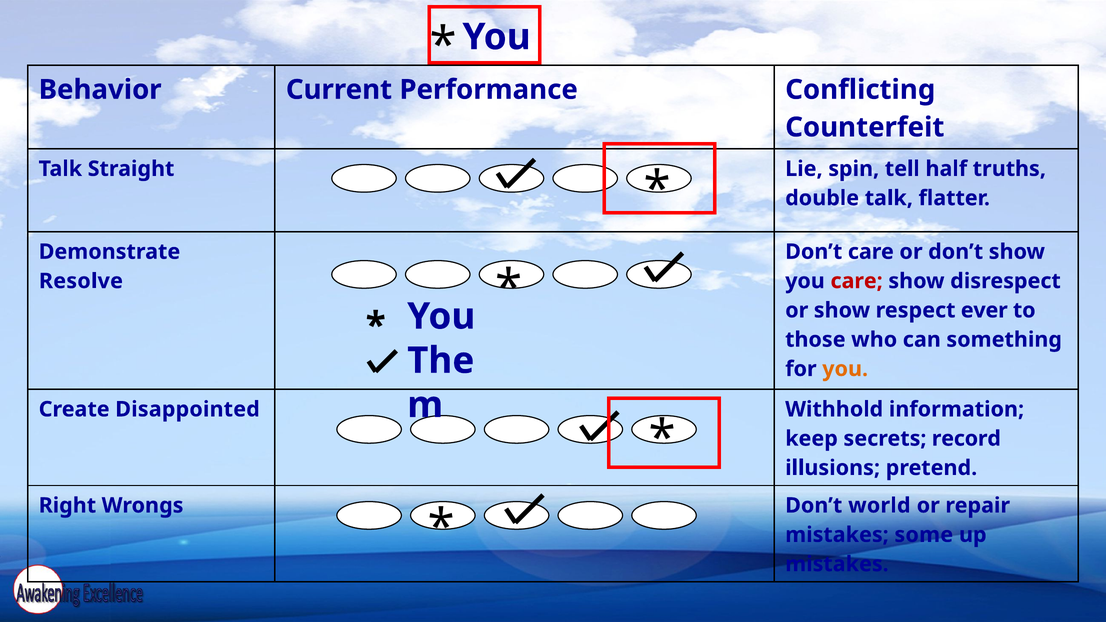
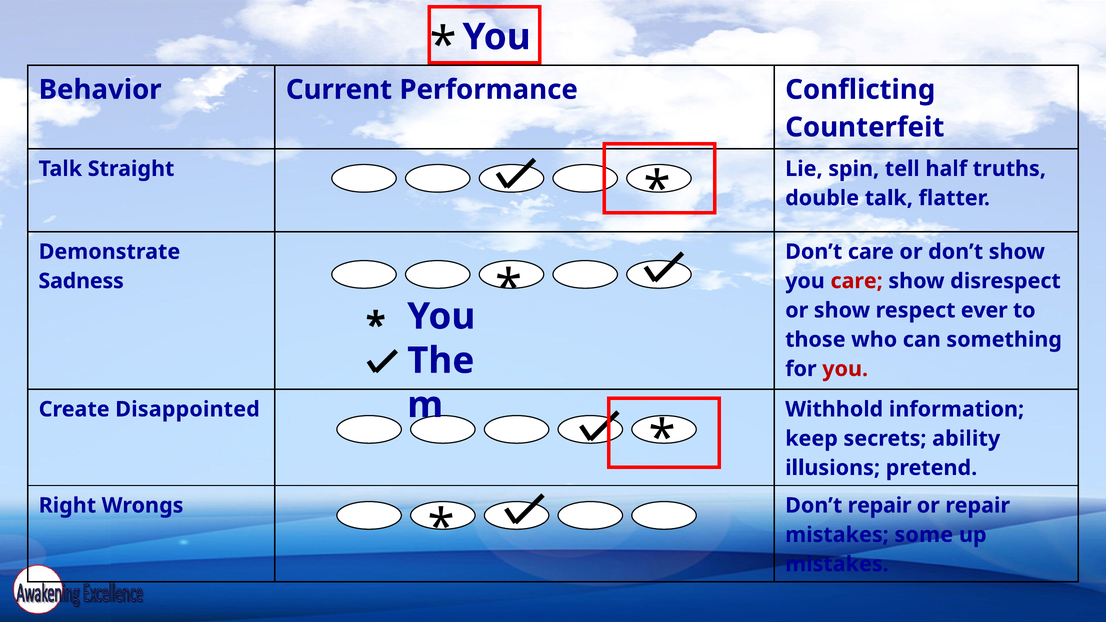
Resolve: Resolve -> Sadness
you at (845, 369) colour: orange -> red
record: record -> ability
Don’t world: world -> repair
